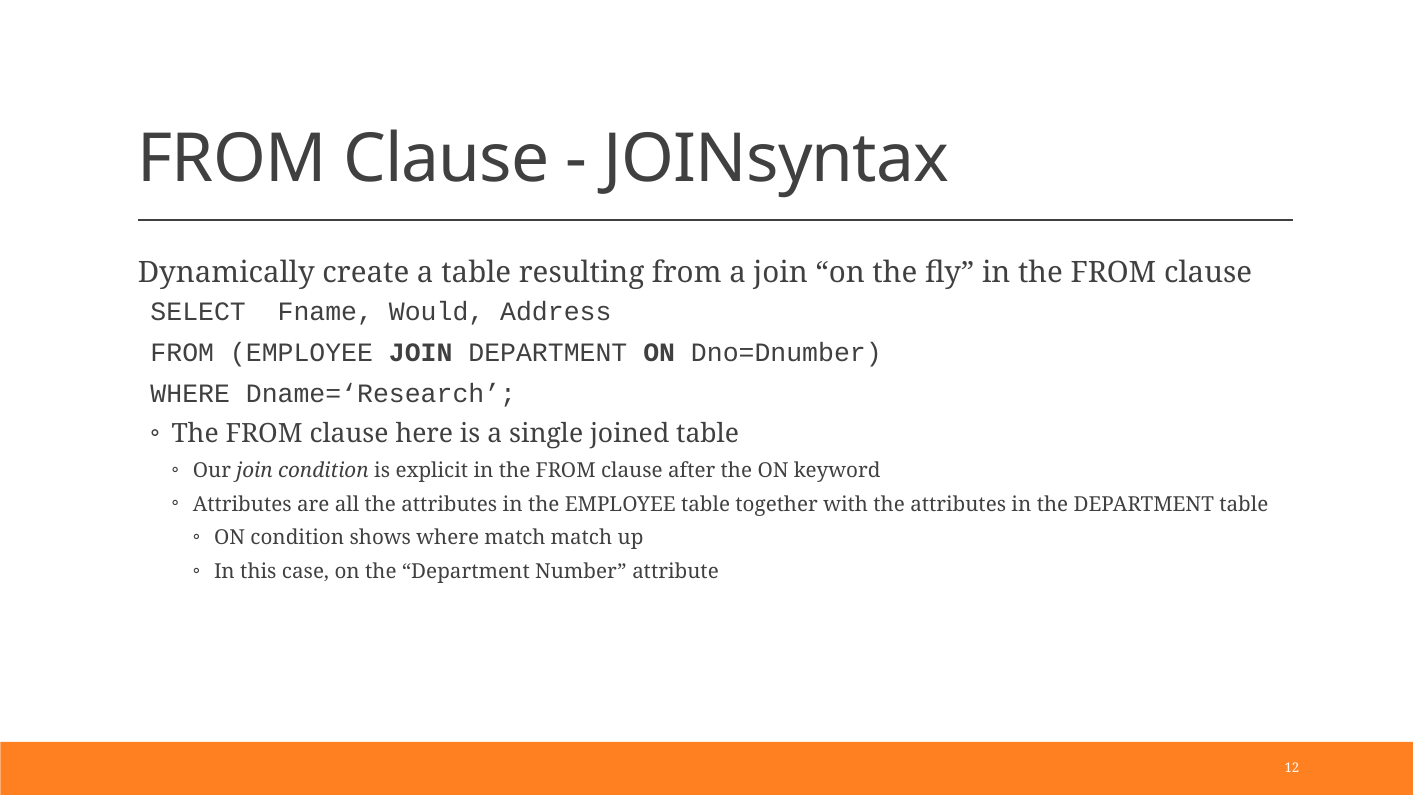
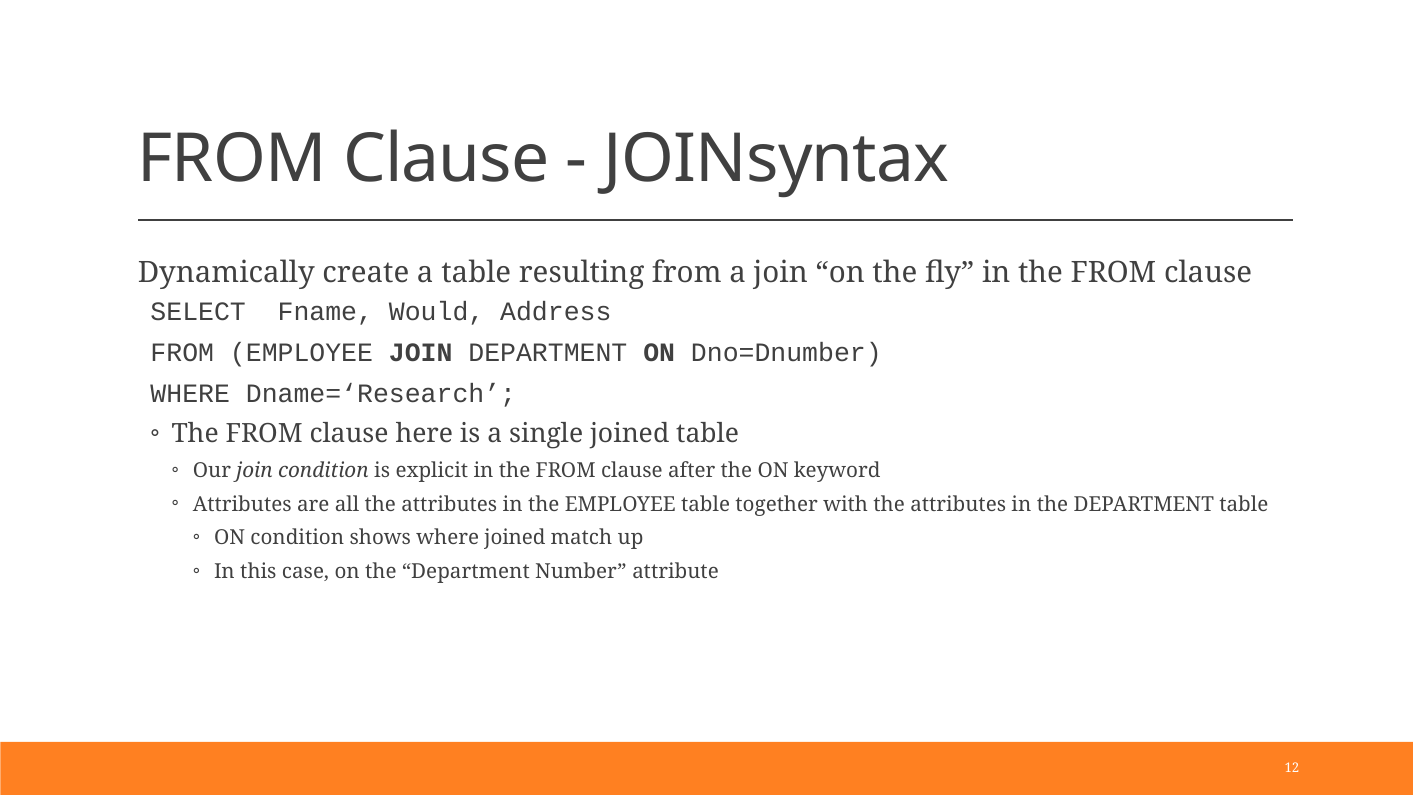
where match: match -> joined
